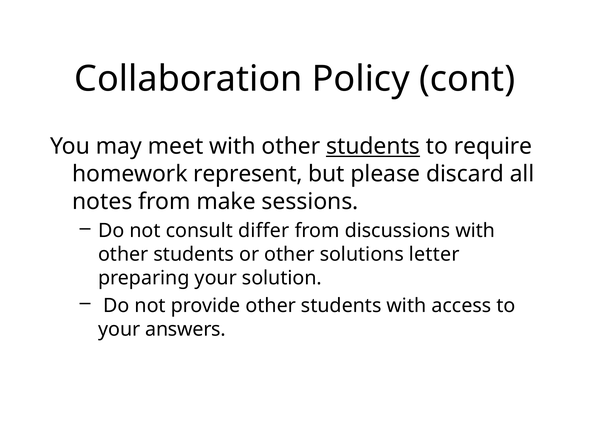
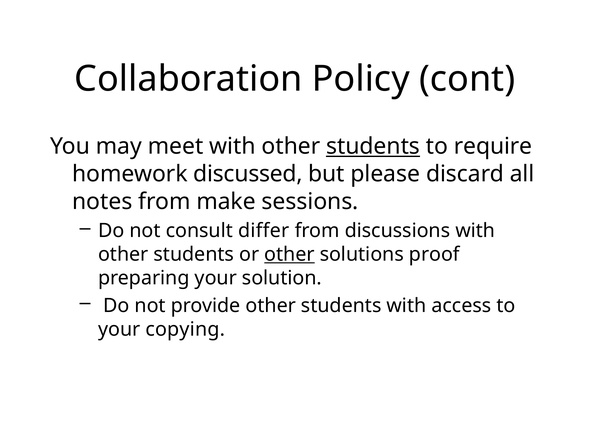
represent: represent -> discussed
other at (289, 254) underline: none -> present
letter: letter -> proof
answers: answers -> copying
